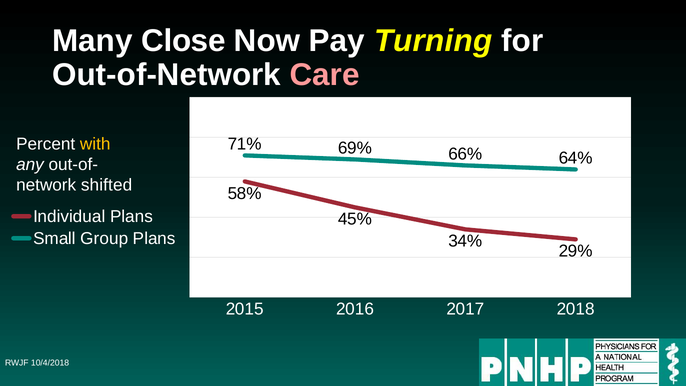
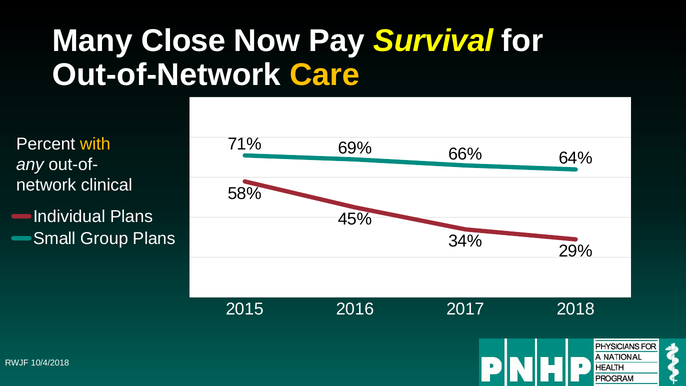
Turning: Turning -> Survival
Care colour: pink -> yellow
shifted: shifted -> clinical
